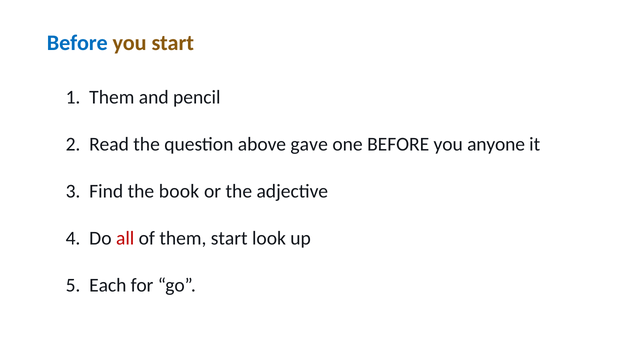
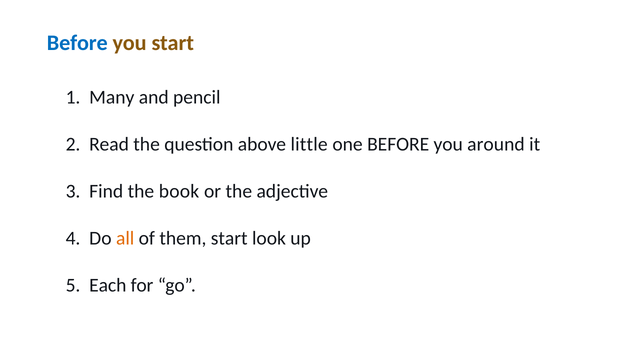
1 Them: Them -> Many
gave: gave -> little
anyone: anyone -> around
all colour: red -> orange
